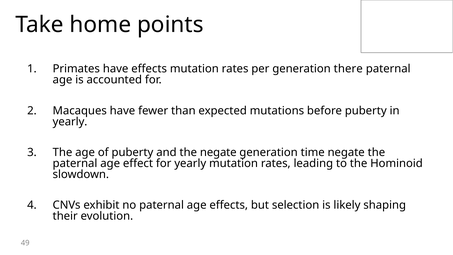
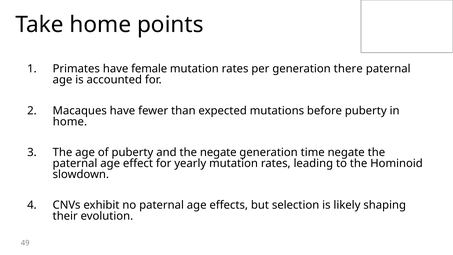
have effects: effects -> female
yearly at (70, 122): yearly -> home
